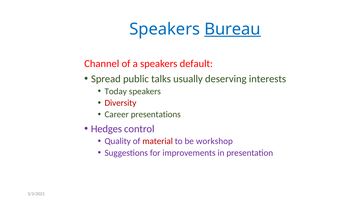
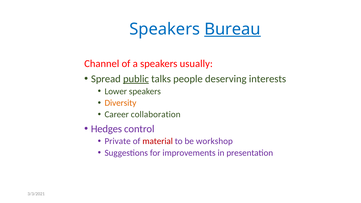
default: default -> usually
public underline: none -> present
usually: usually -> people
Today: Today -> Lower
Diversity colour: red -> orange
presentations: presentations -> collaboration
Quality: Quality -> Private
